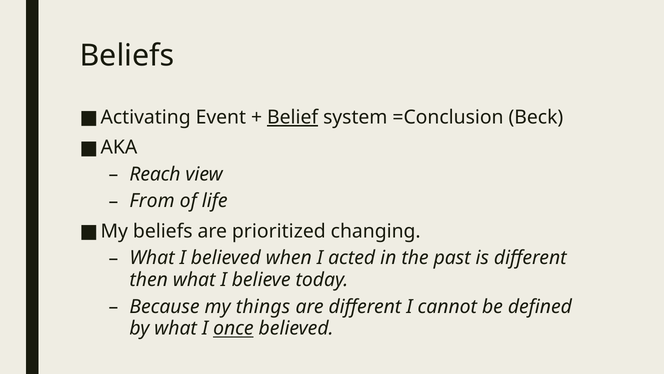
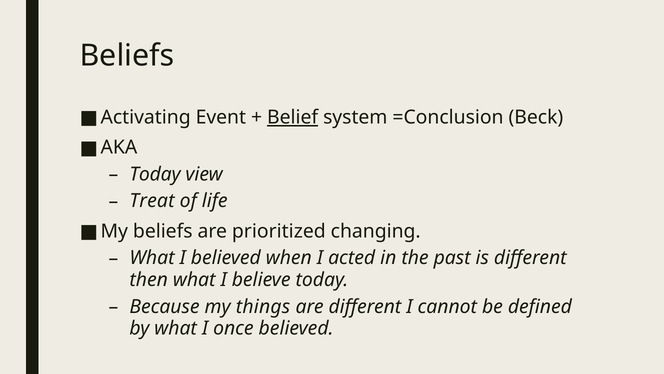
Reach at (155, 174): Reach -> Today
From: From -> Treat
once underline: present -> none
